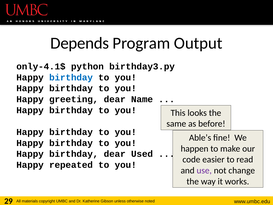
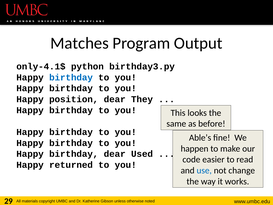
Depends: Depends -> Matches
greeting: greeting -> position
Name: Name -> They
repeated: repeated -> returned
use colour: purple -> blue
